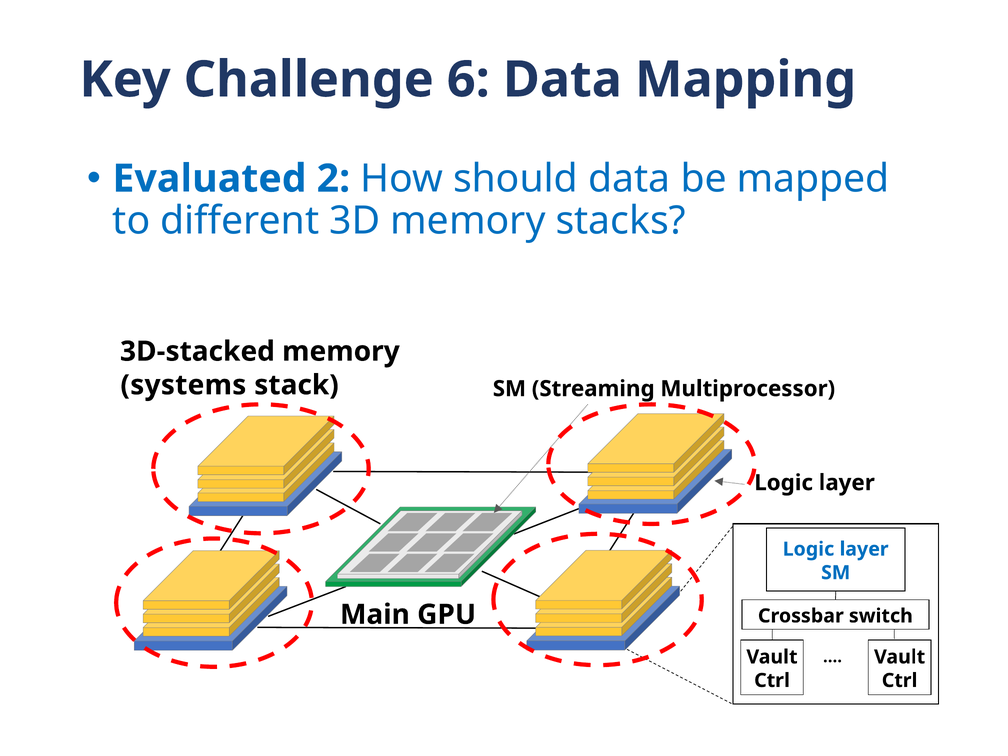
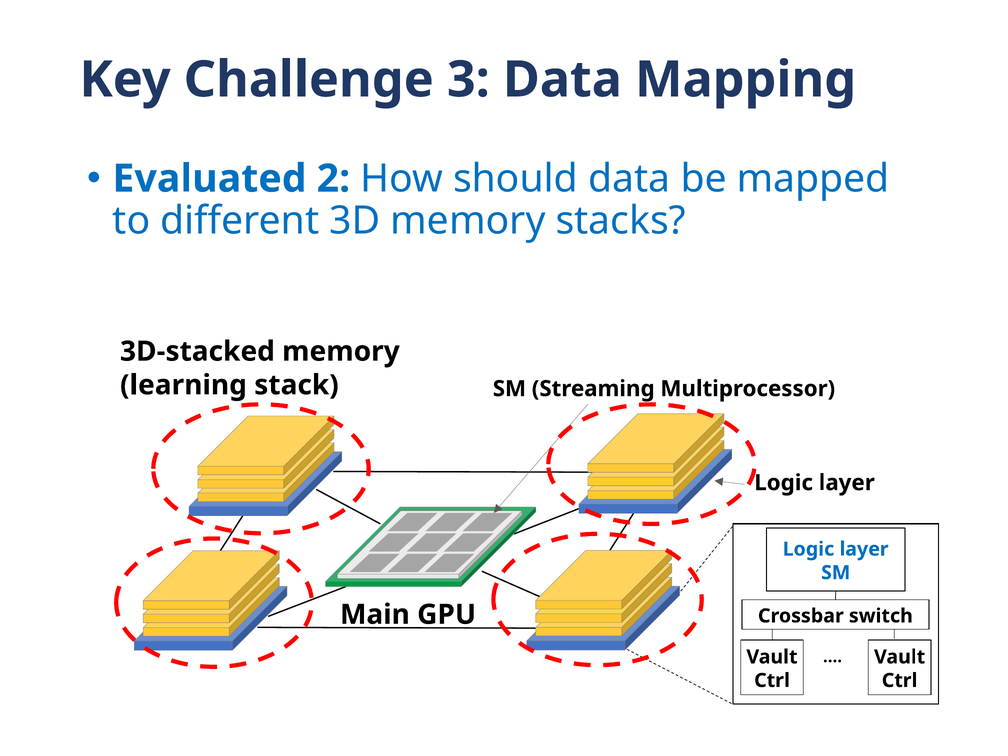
6: 6 -> 3
systems: systems -> learning
